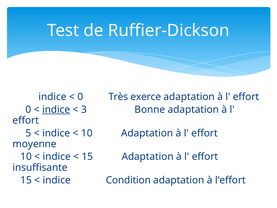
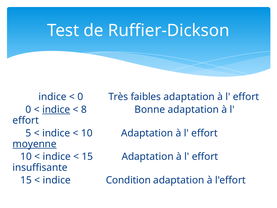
exerce: exerce -> faibles
3: 3 -> 8
moyenne underline: none -> present
